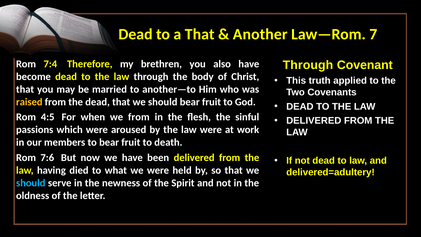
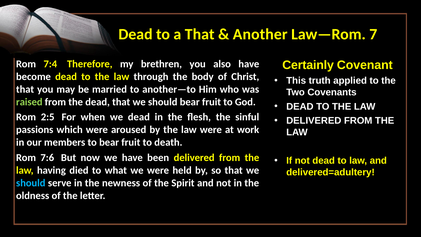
Through at (308, 65): Through -> Certainly
raised colour: yellow -> light green
4:5: 4:5 -> 2:5
we from: from -> dead
